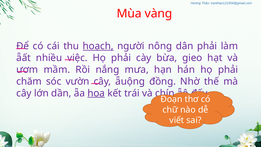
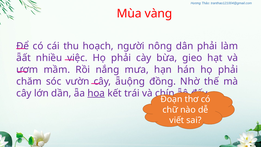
hoạch underline: present -> none
